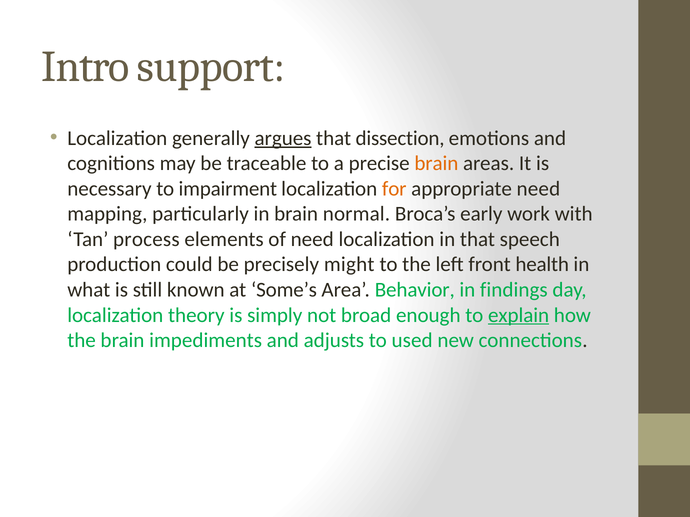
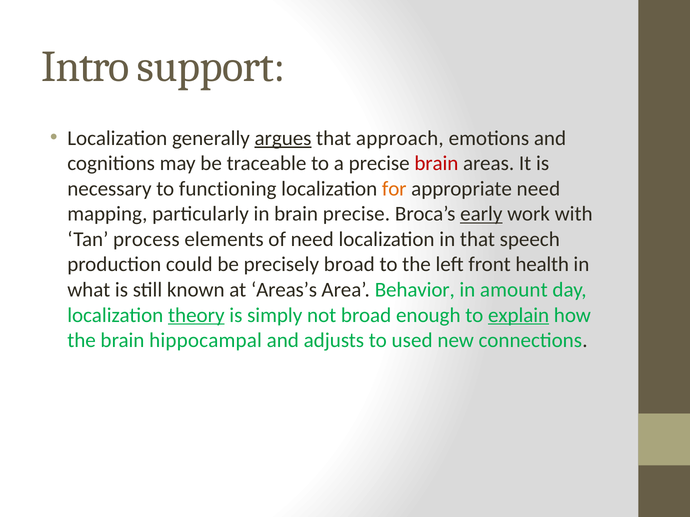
dissection: dissection -> approach
brain at (436, 164) colour: orange -> red
impairment: impairment -> functioning
brain normal: normal -> precise
early underline: none -> present
precisely might: might -> broad
Some’s: Some’s -> Areas’s
findings: findings -> amount
theory underline: none -> present
impediments: impediments -> hippocampal
